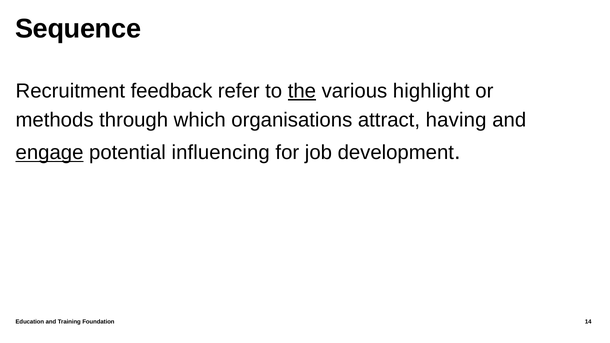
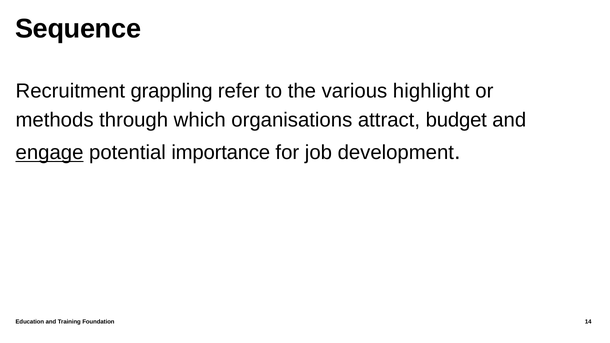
feedback: feedback -> grappling
the underline: present -> none
having: having -> budget
influencing: influencing -> importance
